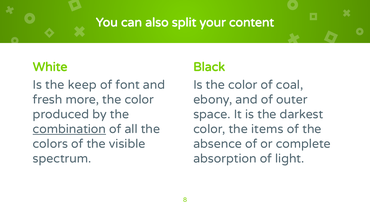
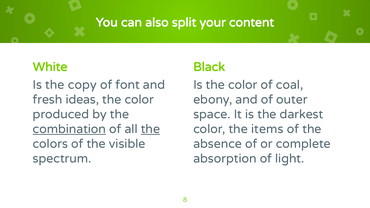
keep: keep -> copy
more: more -> ideas
the at (150, 129) underline: none -> present
